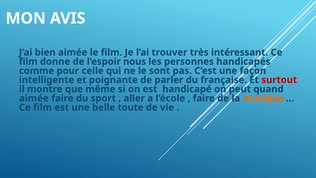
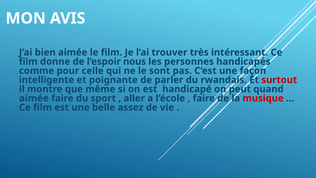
française: française -> rwandais
musique colour: orange -> red
toute: toute -> assez
